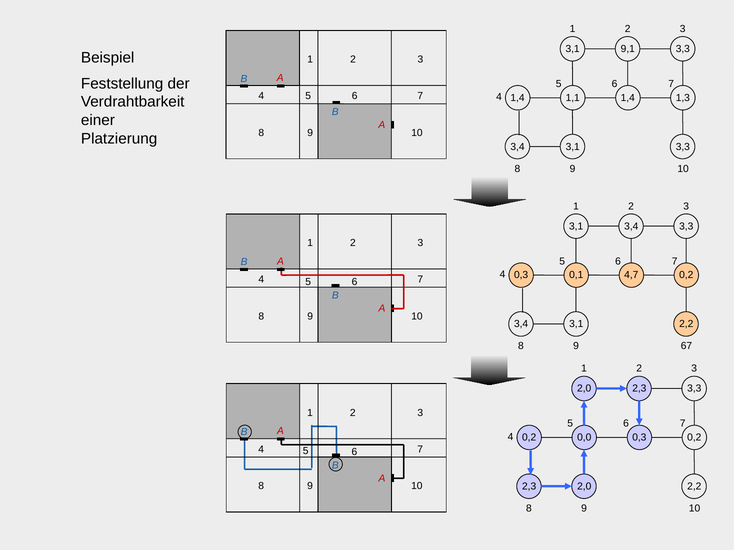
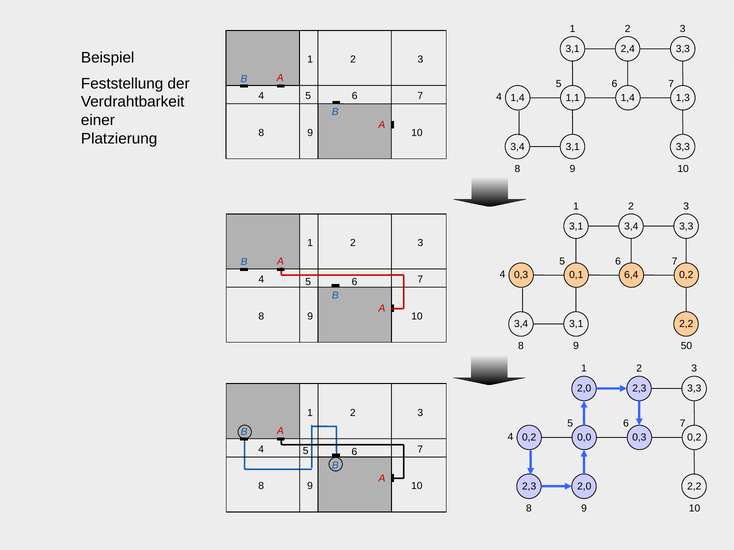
9,1: 9,1 -> 2,4
4,7: 4,7 -> 6,4
67: 67 -> 50
